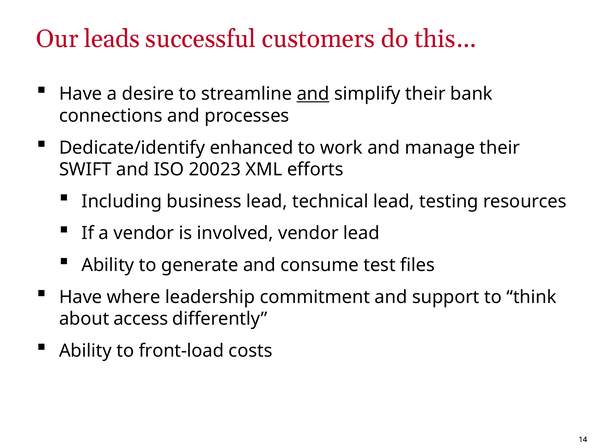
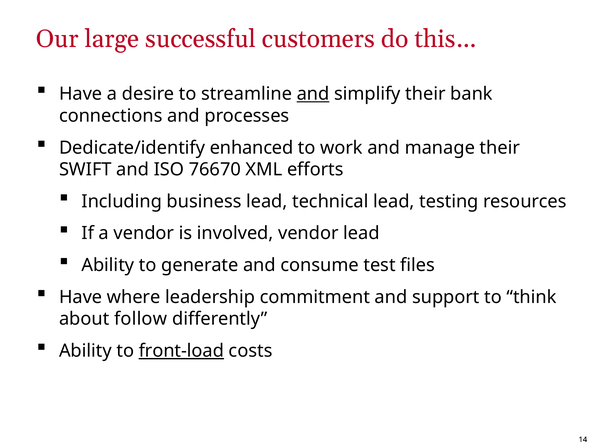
leads: leads -> large
20023: 20023 -> 76670
access: access -> follow
front-load underline: none -> present
